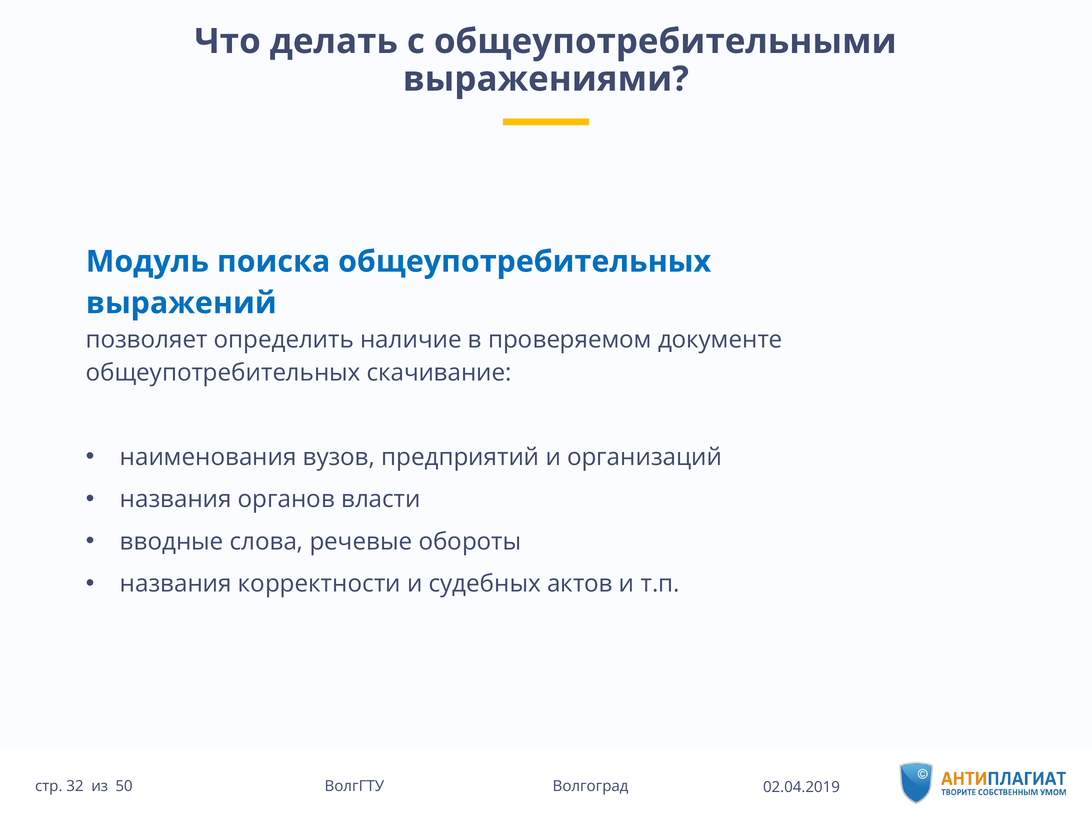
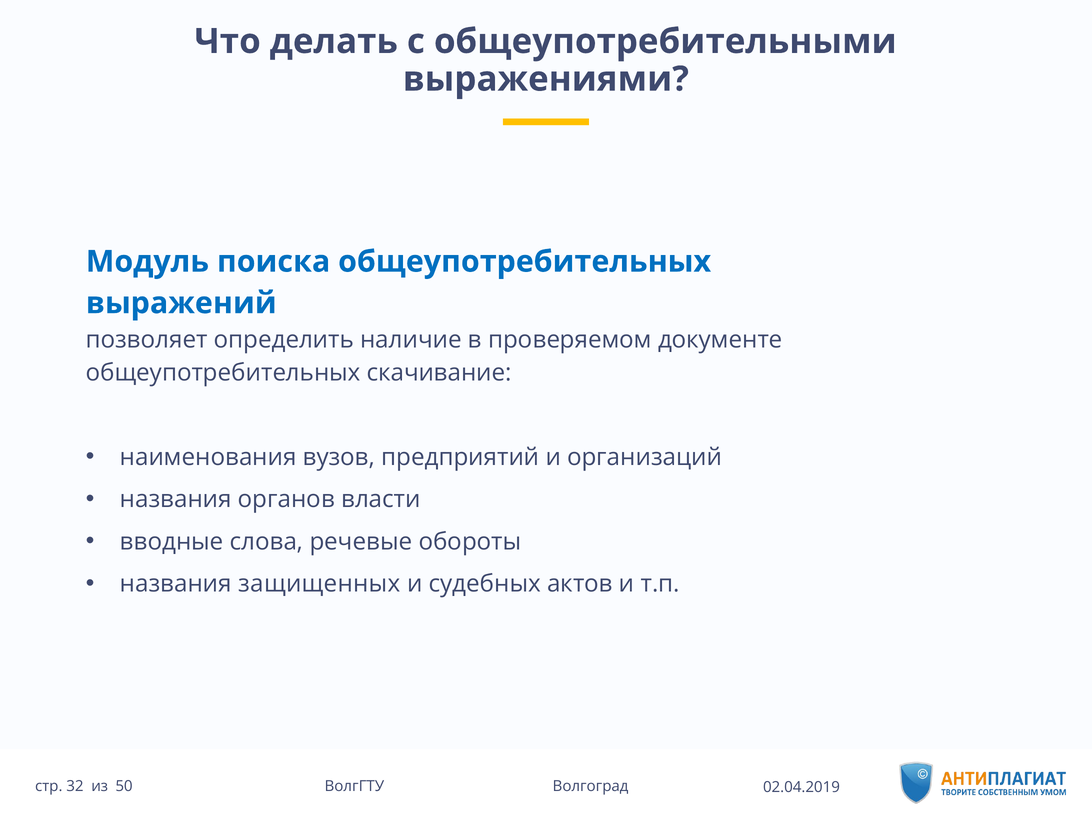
корректности: корректности -> защищенных
